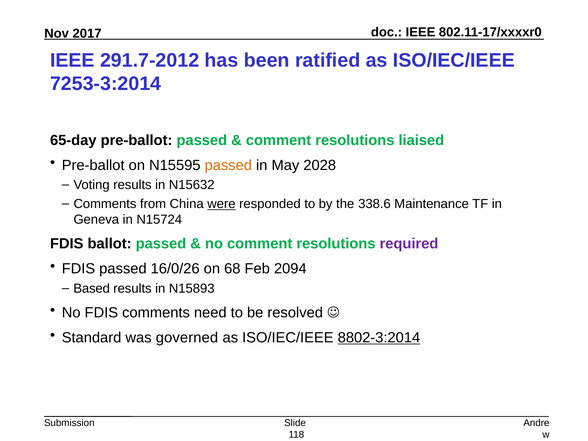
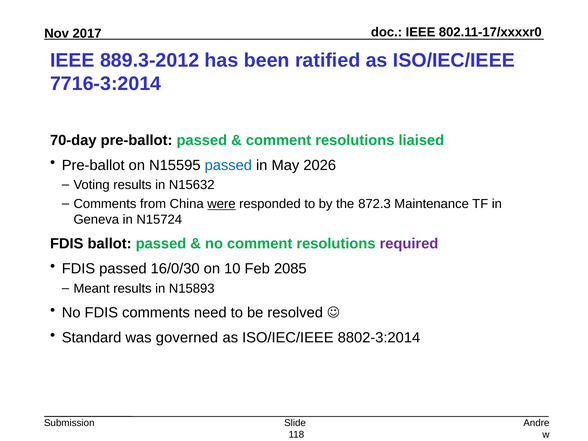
291.7-2012: 291.7-2012 -> 889.3-2012
7253-3:2014: 7253-3:2014 -> 7716-3:2014
65-day: 65-day -> 70-day
passed at (228, 165) colour: orange -> blue
2028: 2028 -> 2026
338.6: 338.6 -> 872.3
16/0/26: 16/0/26 -> 16/0/30
68: 68 -> 10
2094: 2094 -> 2085
Based: Based -> Meant
8802-3:2014 underline: present -> none
